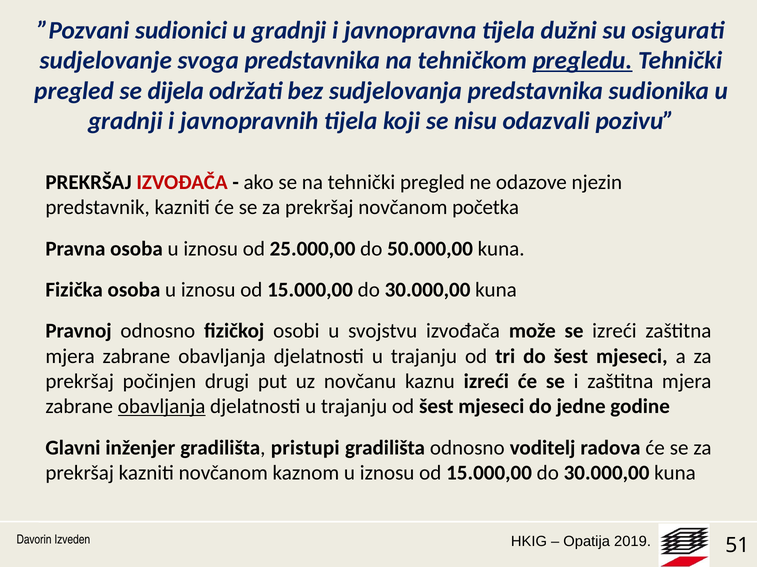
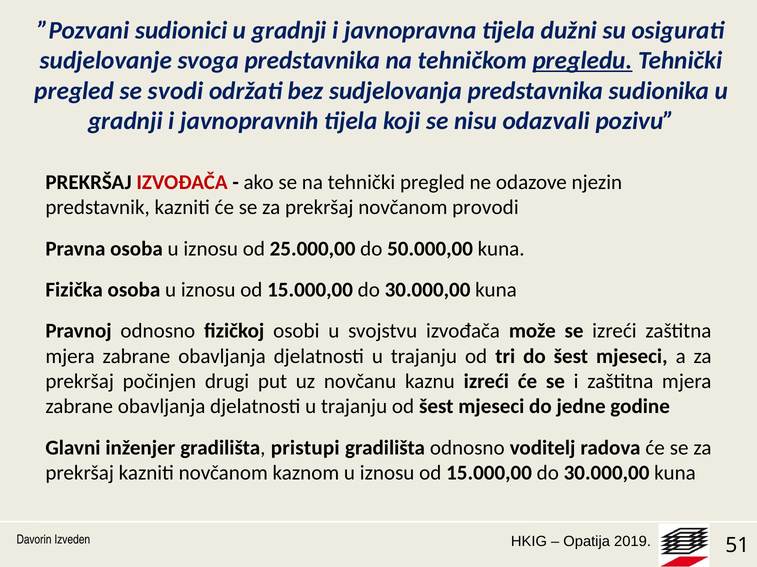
dijela: dijela -> svodi
početka: početka -> provodi
obavljanja at (162, 407) underline: present -> none
